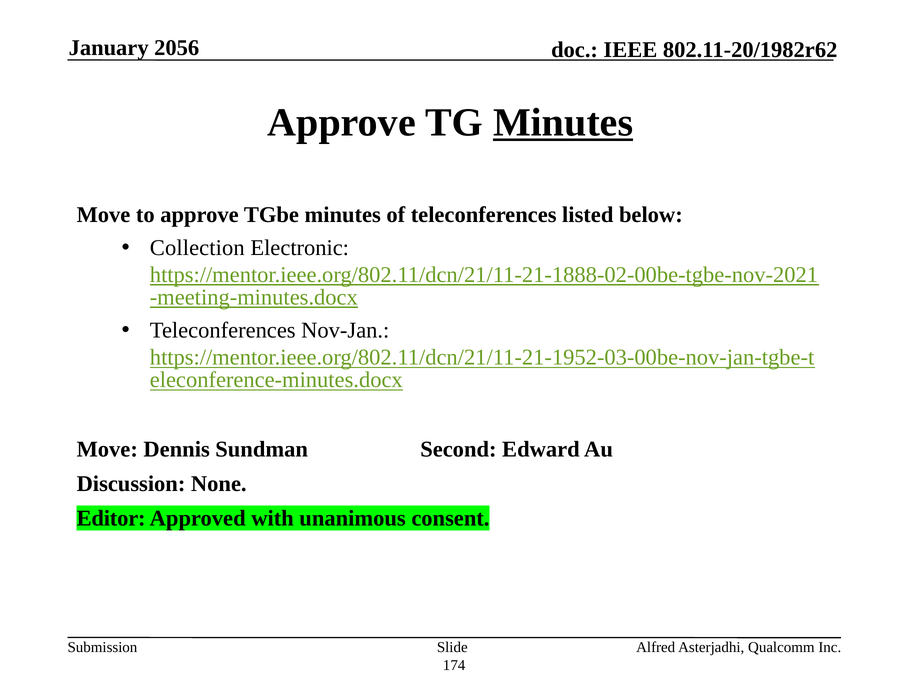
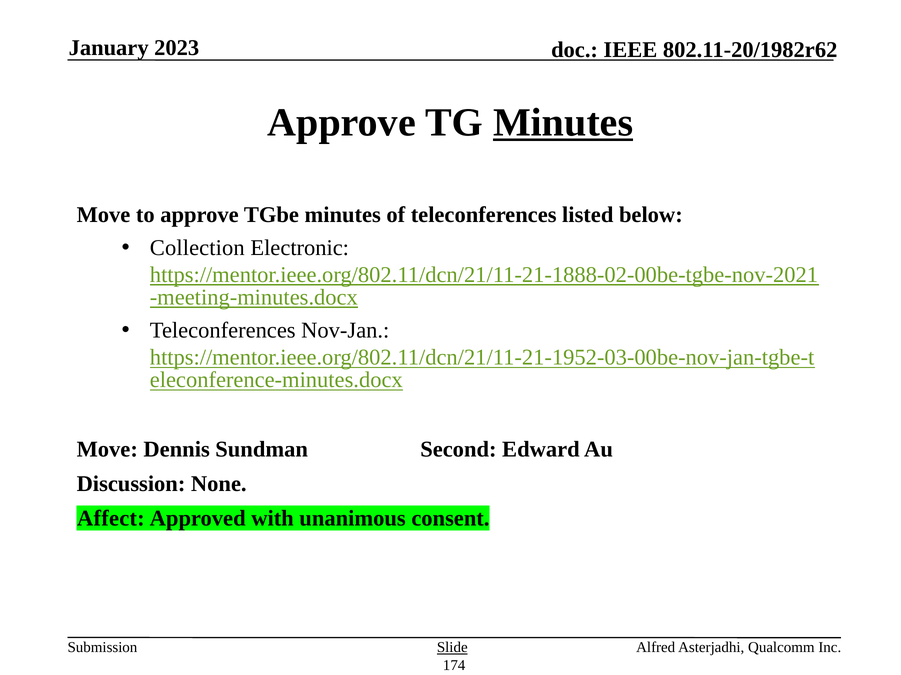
2056: 2056 -> 2023
Editor: Editor -> Affect
Slide underline: none -> present
